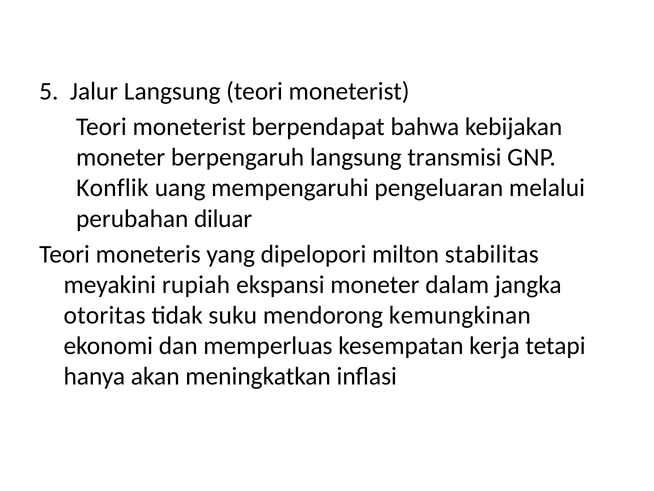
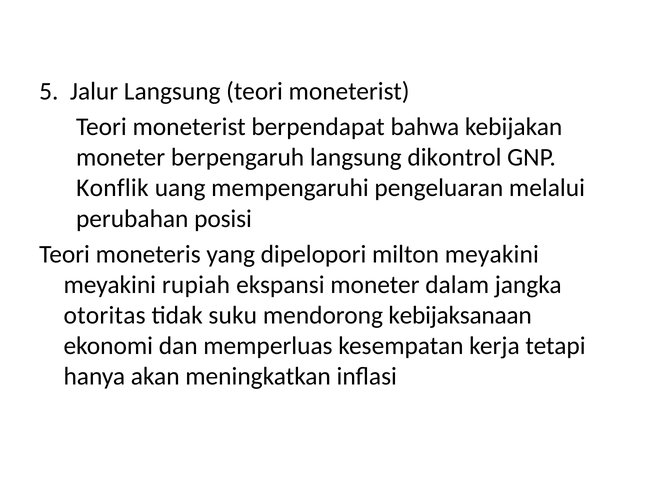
transmisi: transmisi -> dikontrol
diluar: diluar -> posisi
milton stabilitas: stabilitas -> meyakini
kemungkinan: kemungkinan -> kebijaksanaan
